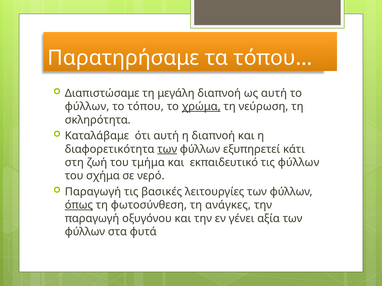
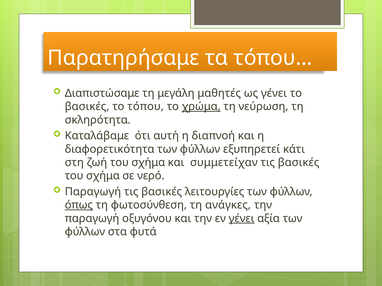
μεγάλη διαπνοή: διαπνοή -> μαθητές
ως αυτή: αυτή -> γένει
φύλλων at (87, 107): φύλλων -> βασικές
των at (167, 149) underline: present -> none
ζωή του τμήμα: τμήμα -> σχήμα
εκπαιδευτικό: εκπαιδευτικό -> συμμετείχαν
φύλλων at (299, 163): φύλλων -> βασικές
γένει at (242, 219) underline: none -> present
